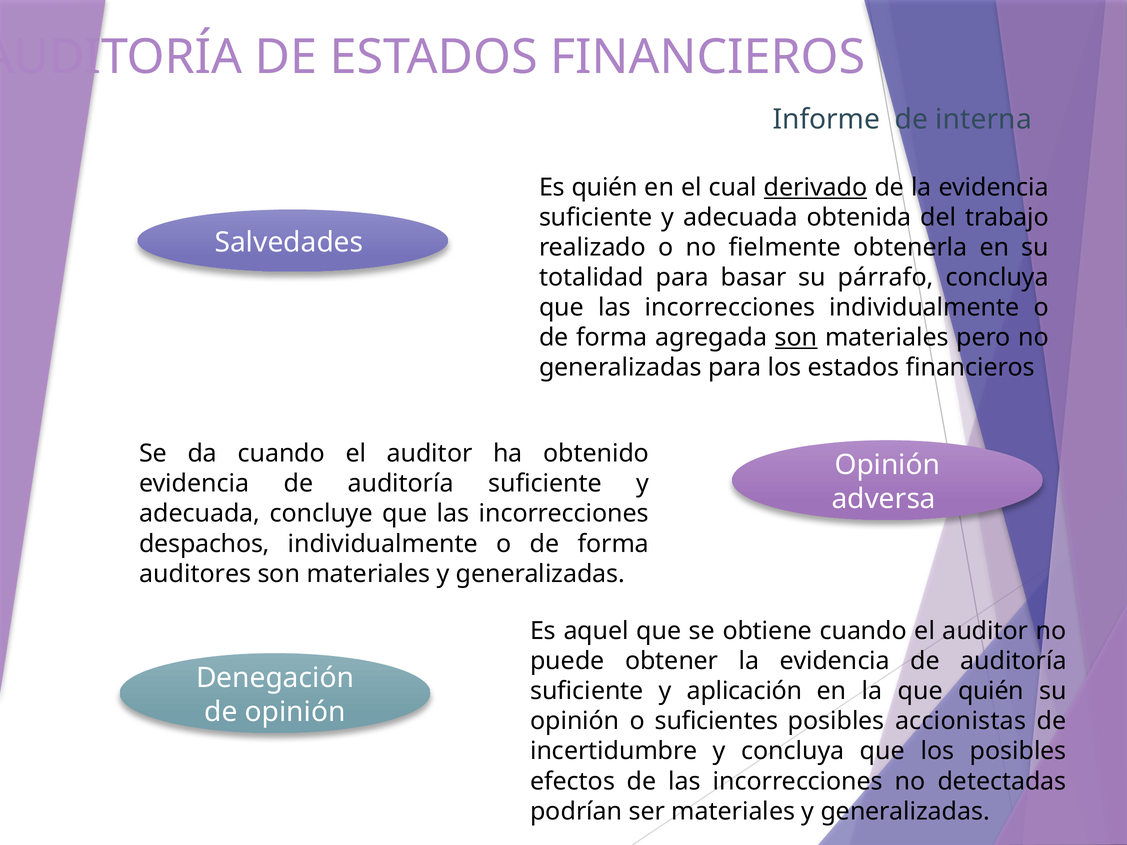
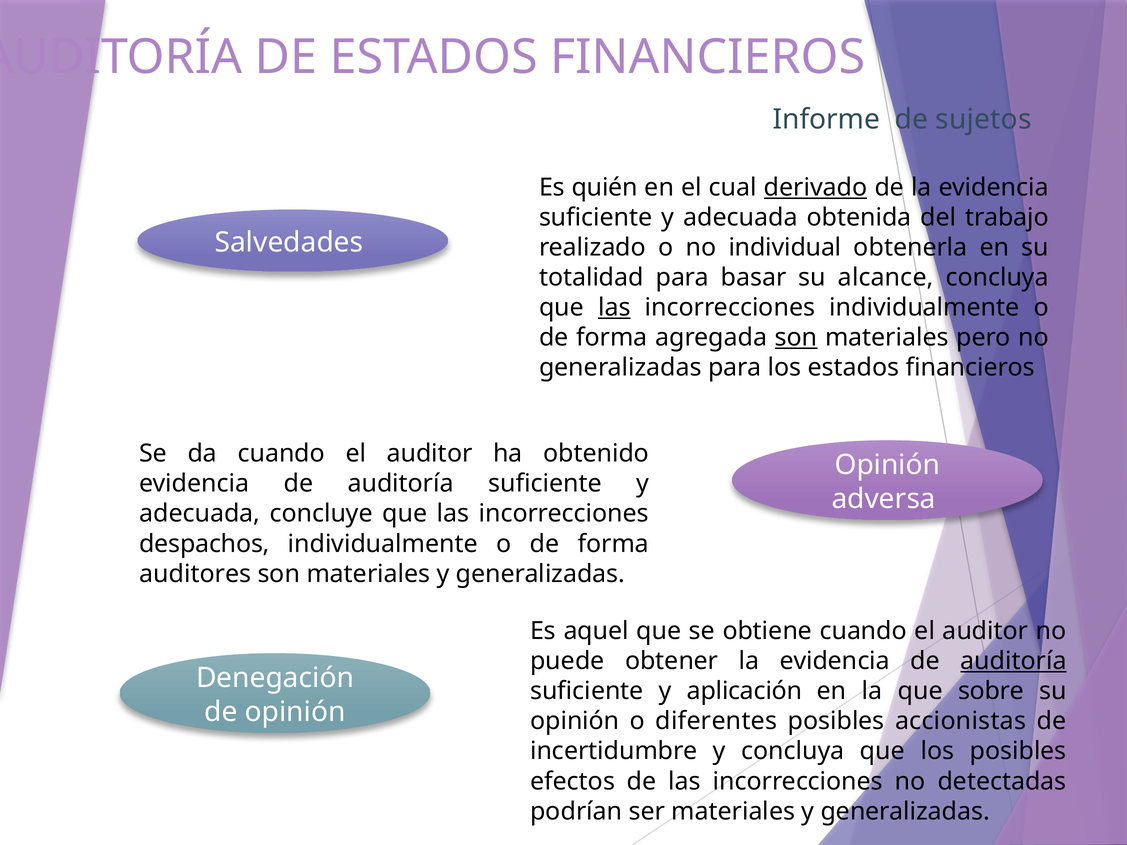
interna: interna -> sujetos
fielmente: fielmente -> individual
párrafo: párrafo -> alcance
las at (614, 308) underline: none -> present
auditoría at (1013, 661) underline: none -> present
que quién: quién -> sobre
suficientes: suficientes -> diferentes
